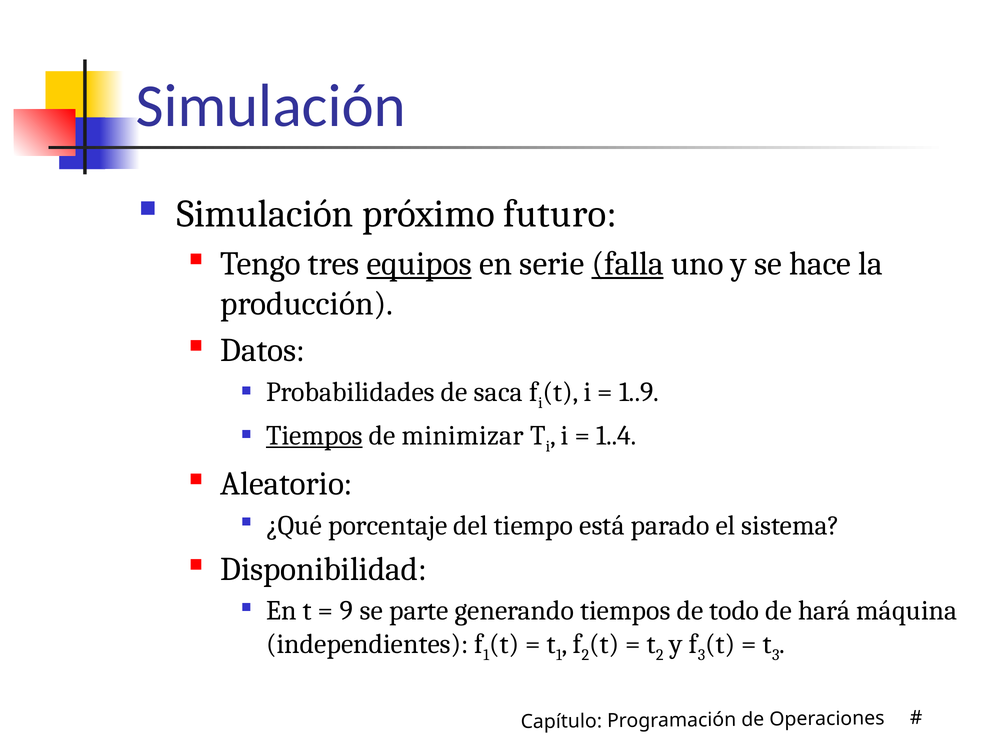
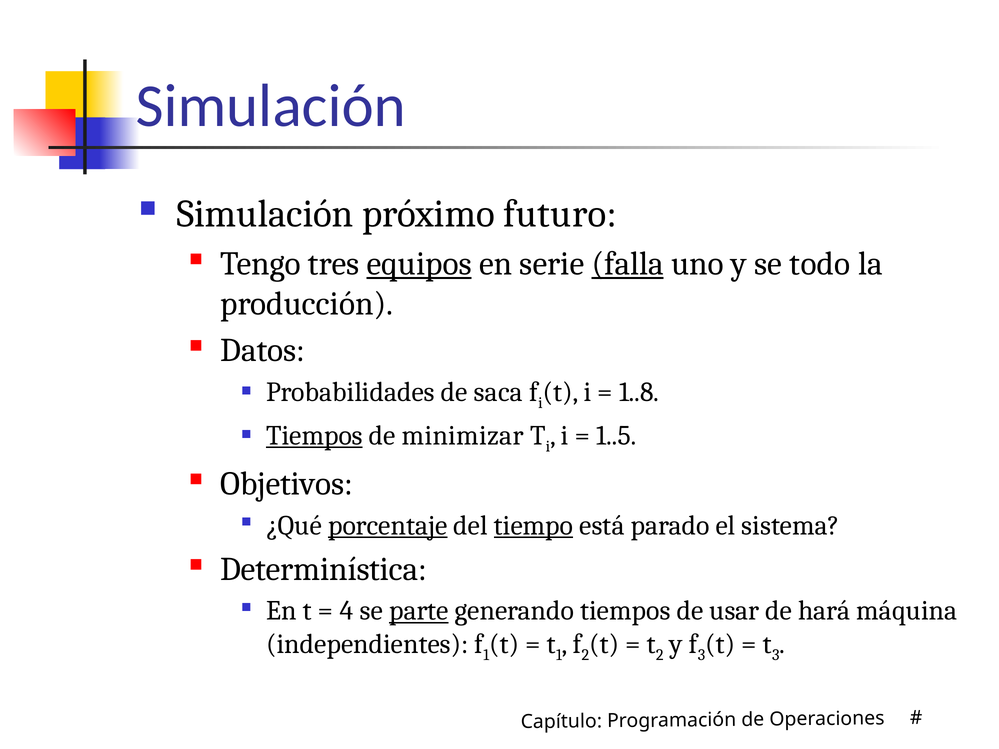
hace: hace -> todo
1..9: 1..9 -> 1..8
1..4: 1..4 -> 1..5
Aleatorio: Aleatorio -> Objetivos
porcentaje underline: none -> present
tiempo underline: none -> present
Disponibilidad: Disponibilidad -> Determinística
9: 9 -> 4
parte underline: none -> present
todo: todo -> usar
